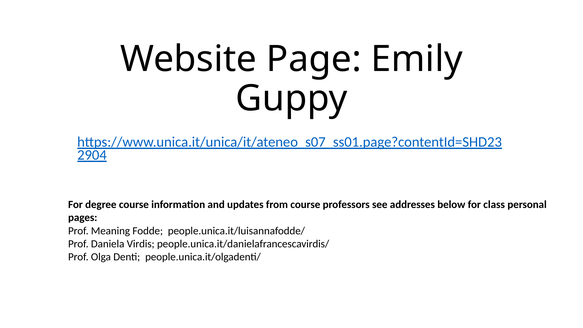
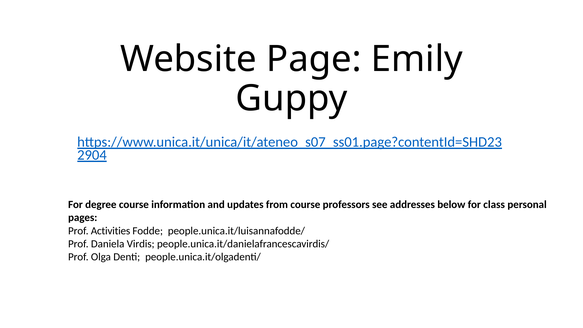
Meaning: Meaning -> Activities
